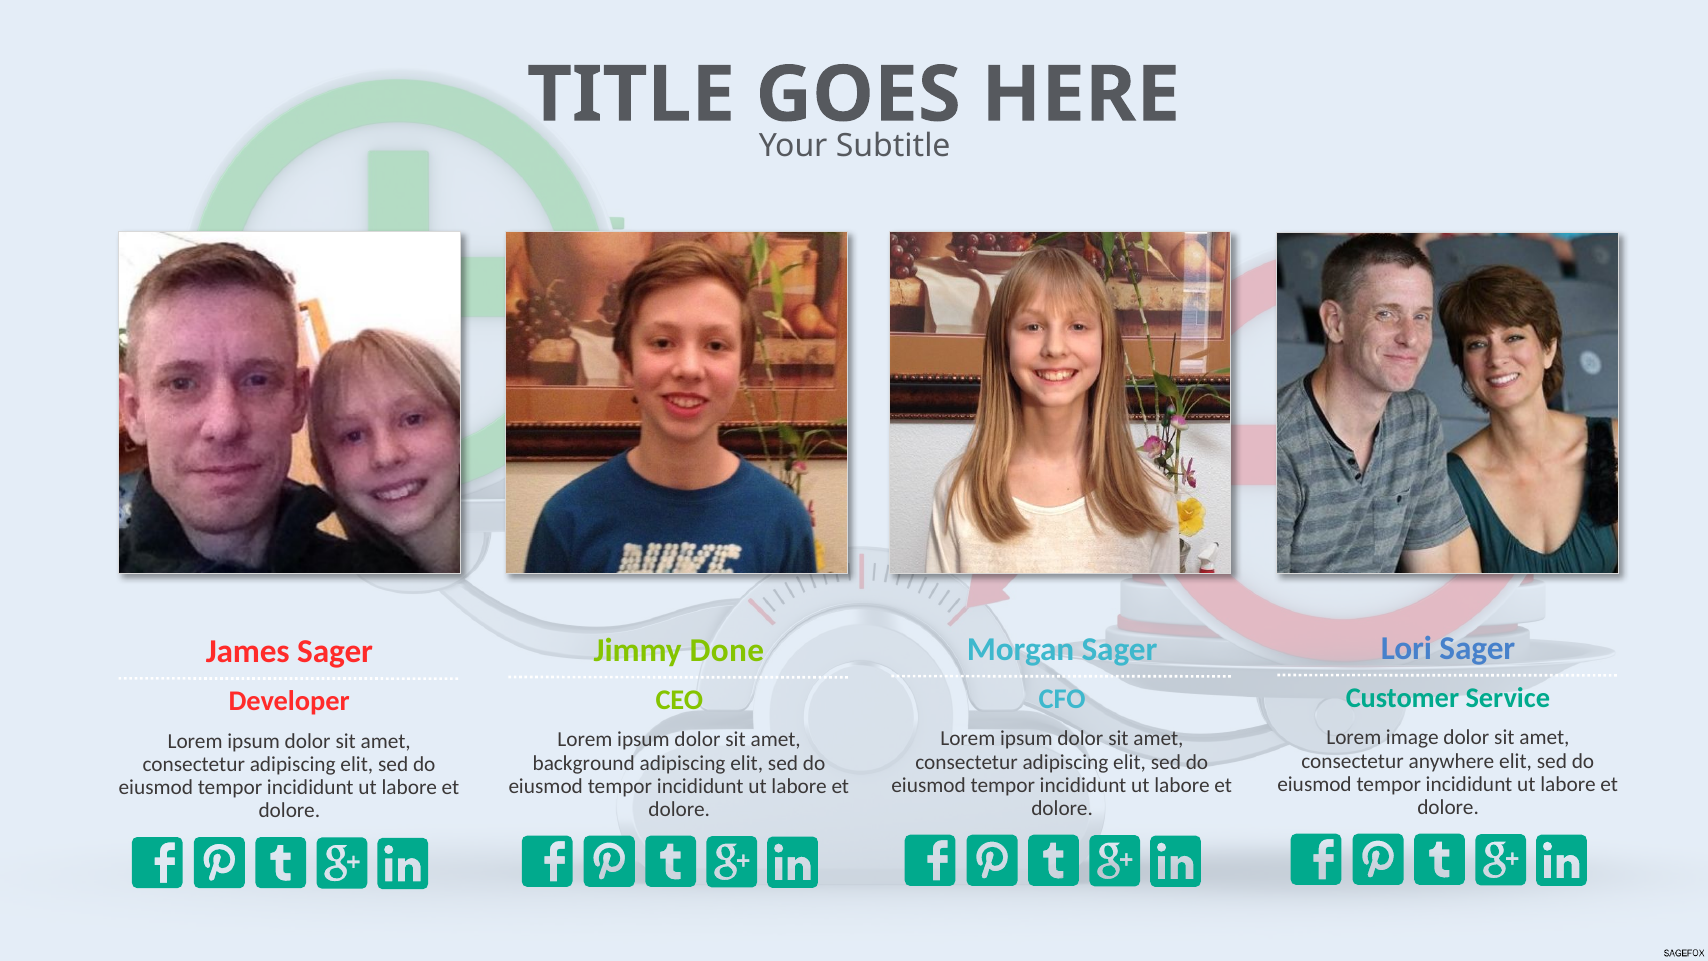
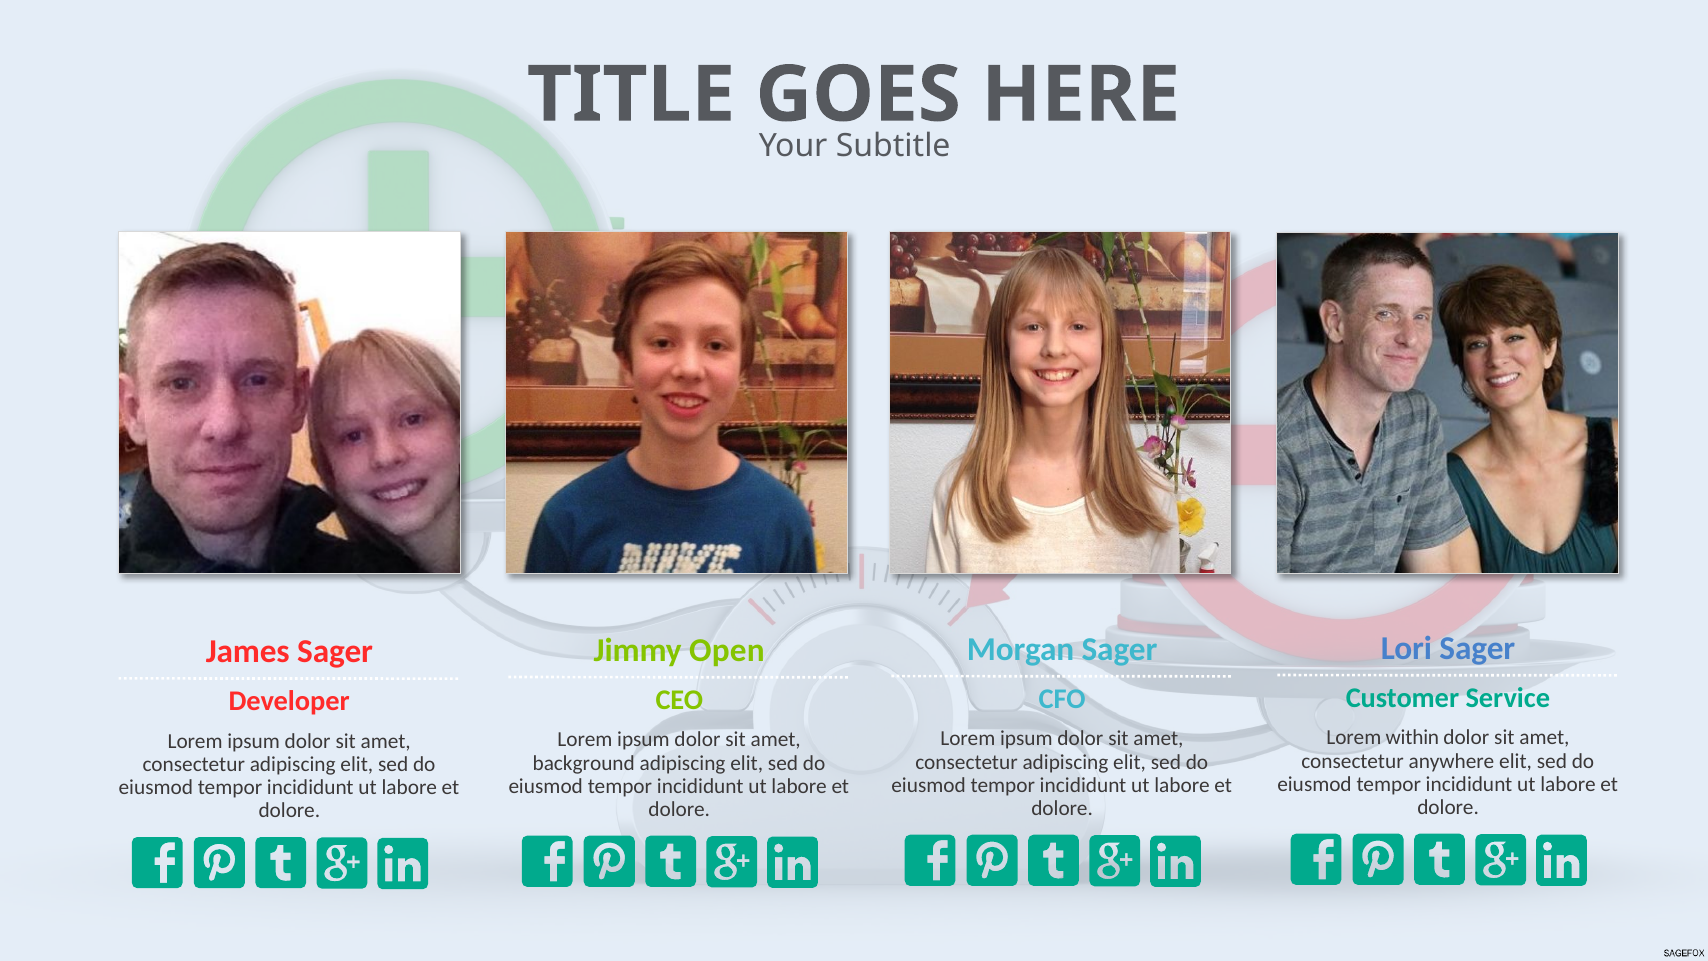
Done: Done -> Open
image: image -> within
